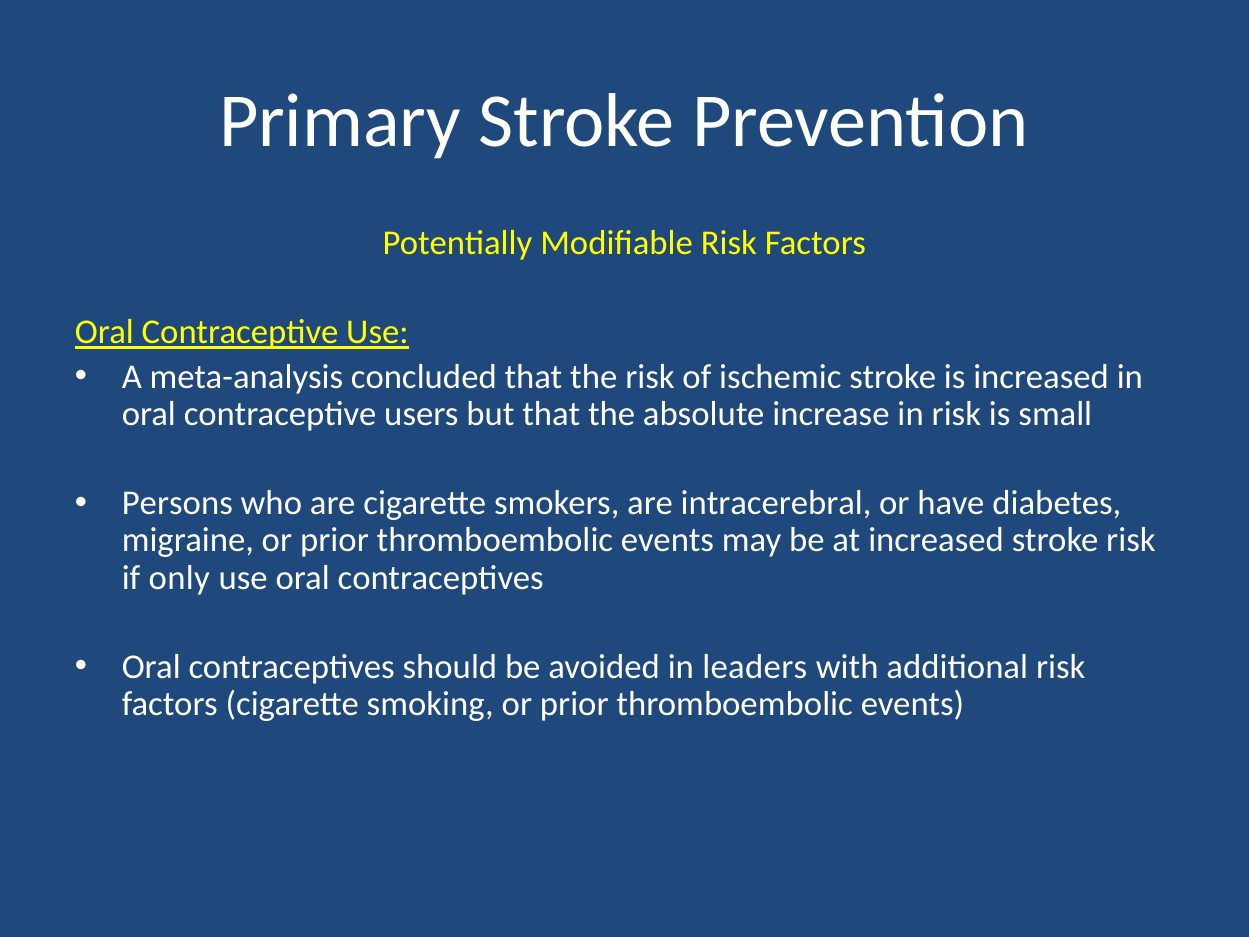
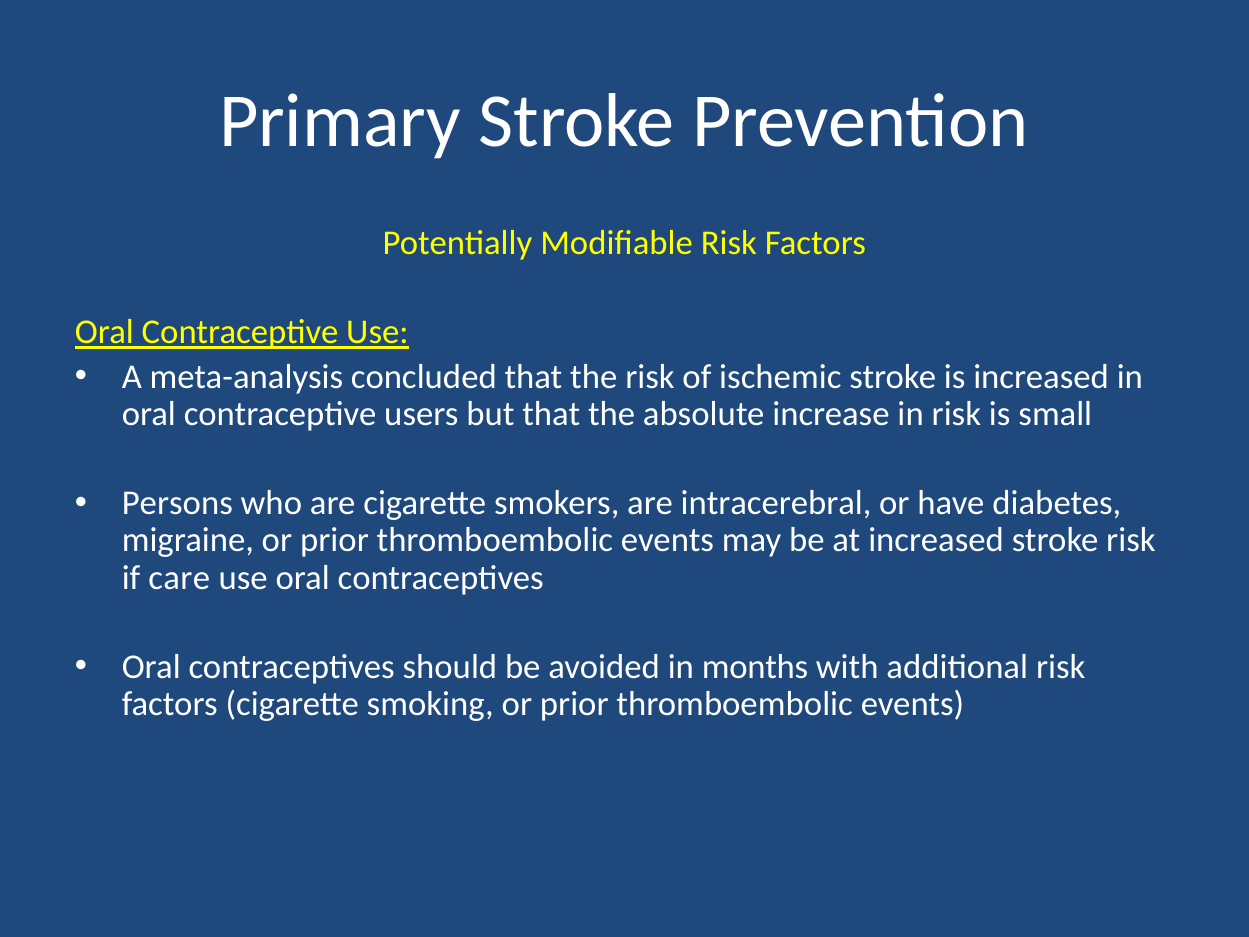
only: only -> care
leaders: leaders -> months
